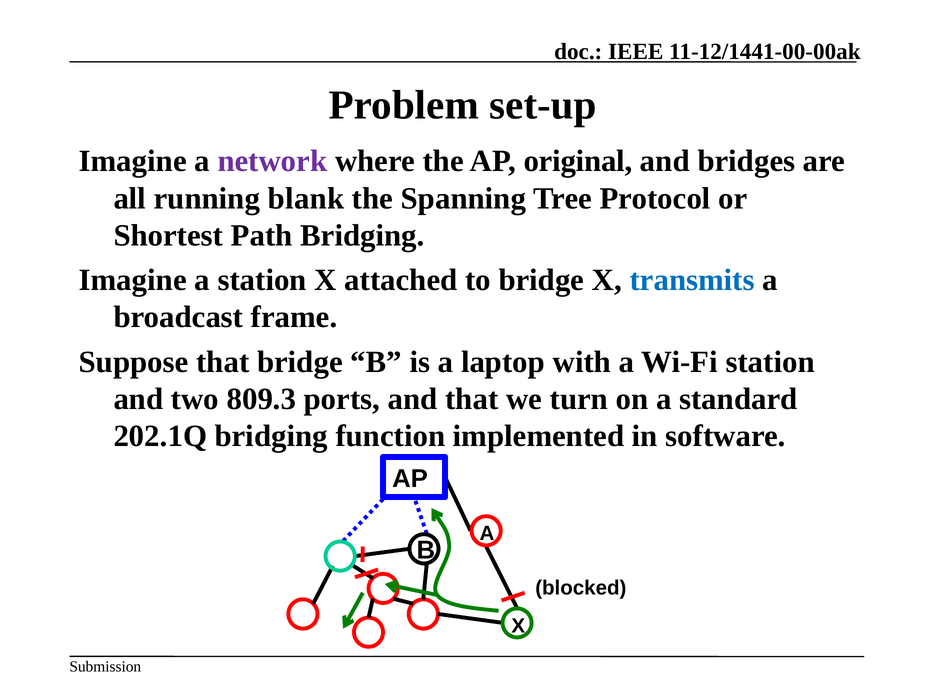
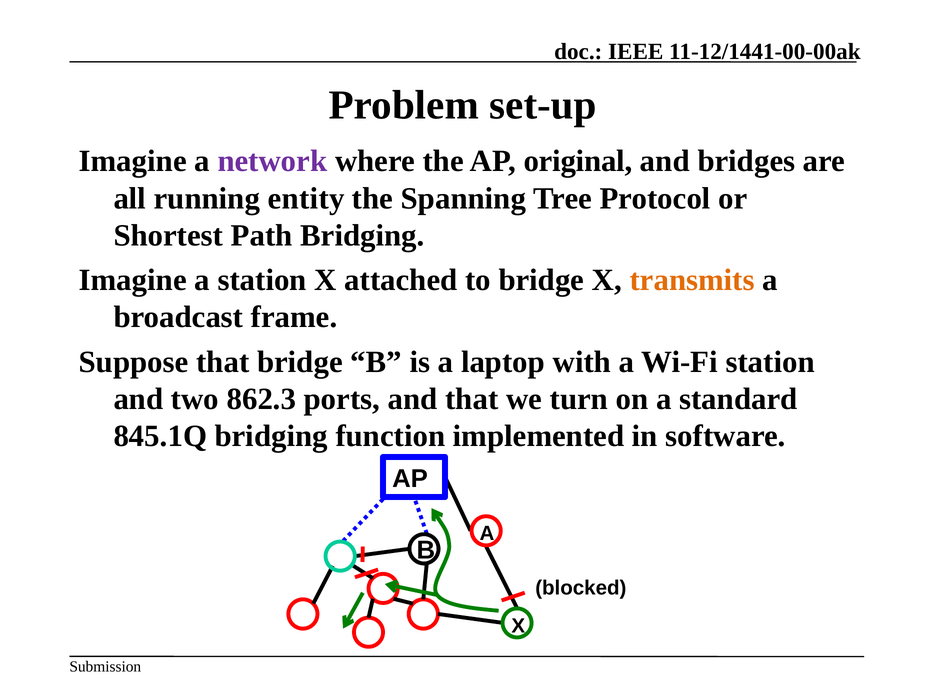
blank: blank -> entity
transmits colour: blue -> orange
809.3: 809.3 -> 862.3
202.1Q: 202.1Q -> 845.1Q
